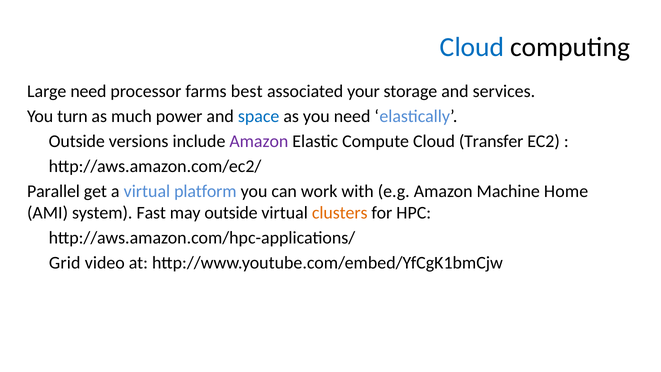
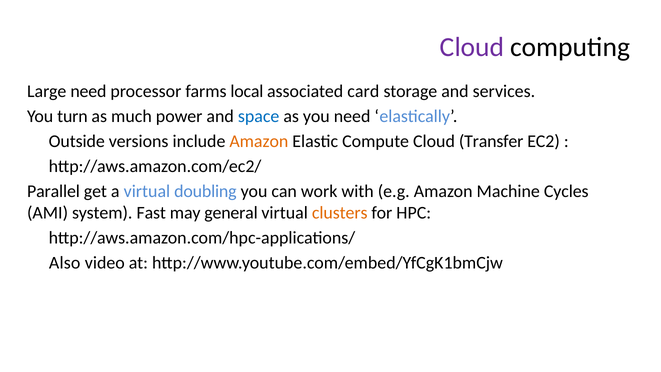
Cloud at (472, 47) colour: blue -> purple
best: best -> local
your: your -> card
Amazon at (259, 141) colour: purple -> orange
platform: platform -> doubling
Home: Home -> Cycles
may outside: outside -> general
Grid: Grid -> Also
